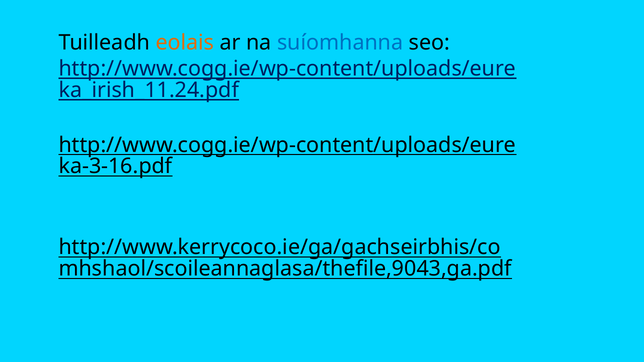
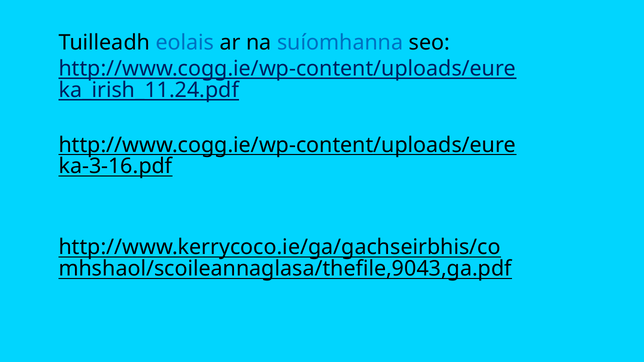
eolais colour: orange -> blue
